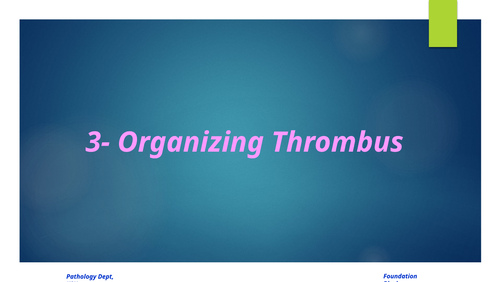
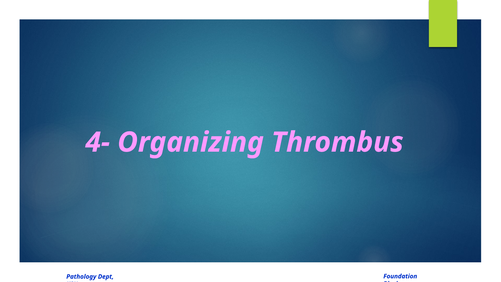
3-: 3- -> 4-
